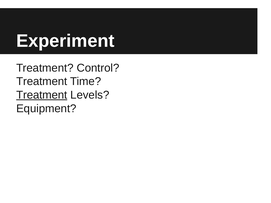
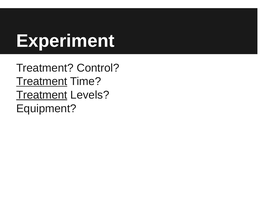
Treatment at (42, 82) underline: none -> present
